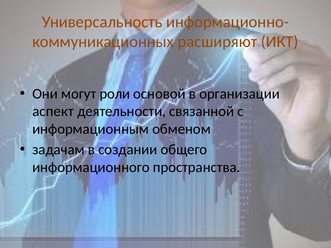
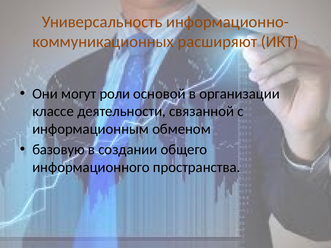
аспект: аспект -> классе
задачам: задачам -> базовую
